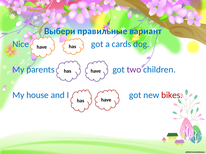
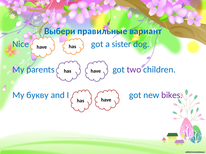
cards: cards -> sister
house: house -> букву
bikes colour: red -> purple
